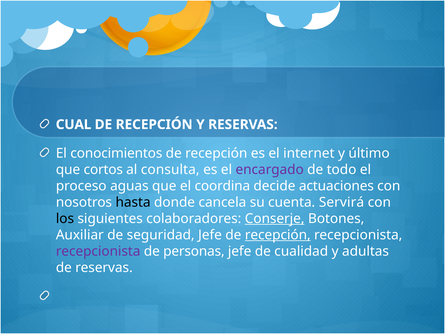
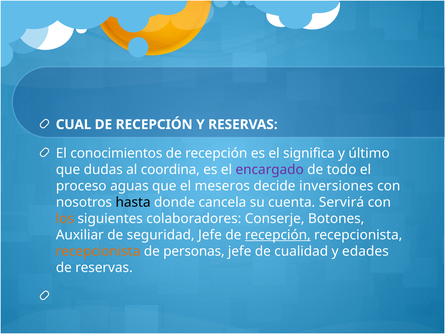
internet: internet -> significa
cortos: cortos -> dudas
consulta: consulta -> coordina
coordina: coordina -> meseros
actuaciones: actuaciones -> inversiones
los colour: black -> orange
Conserje underline: present -> none
recepcionista at (98, 251) colour: purple -> orange
adultas: adultas -> edades
